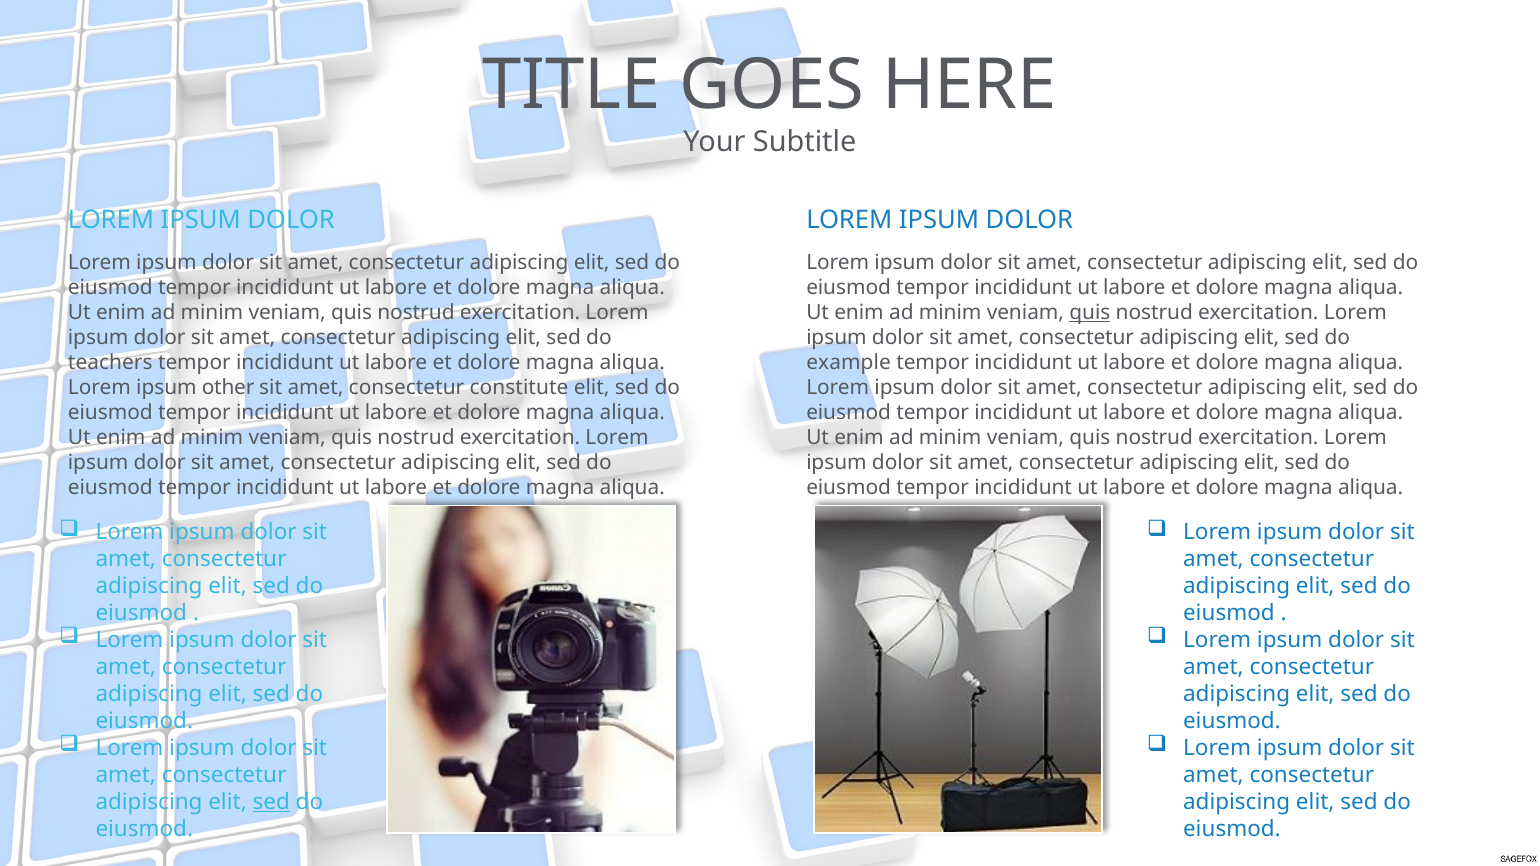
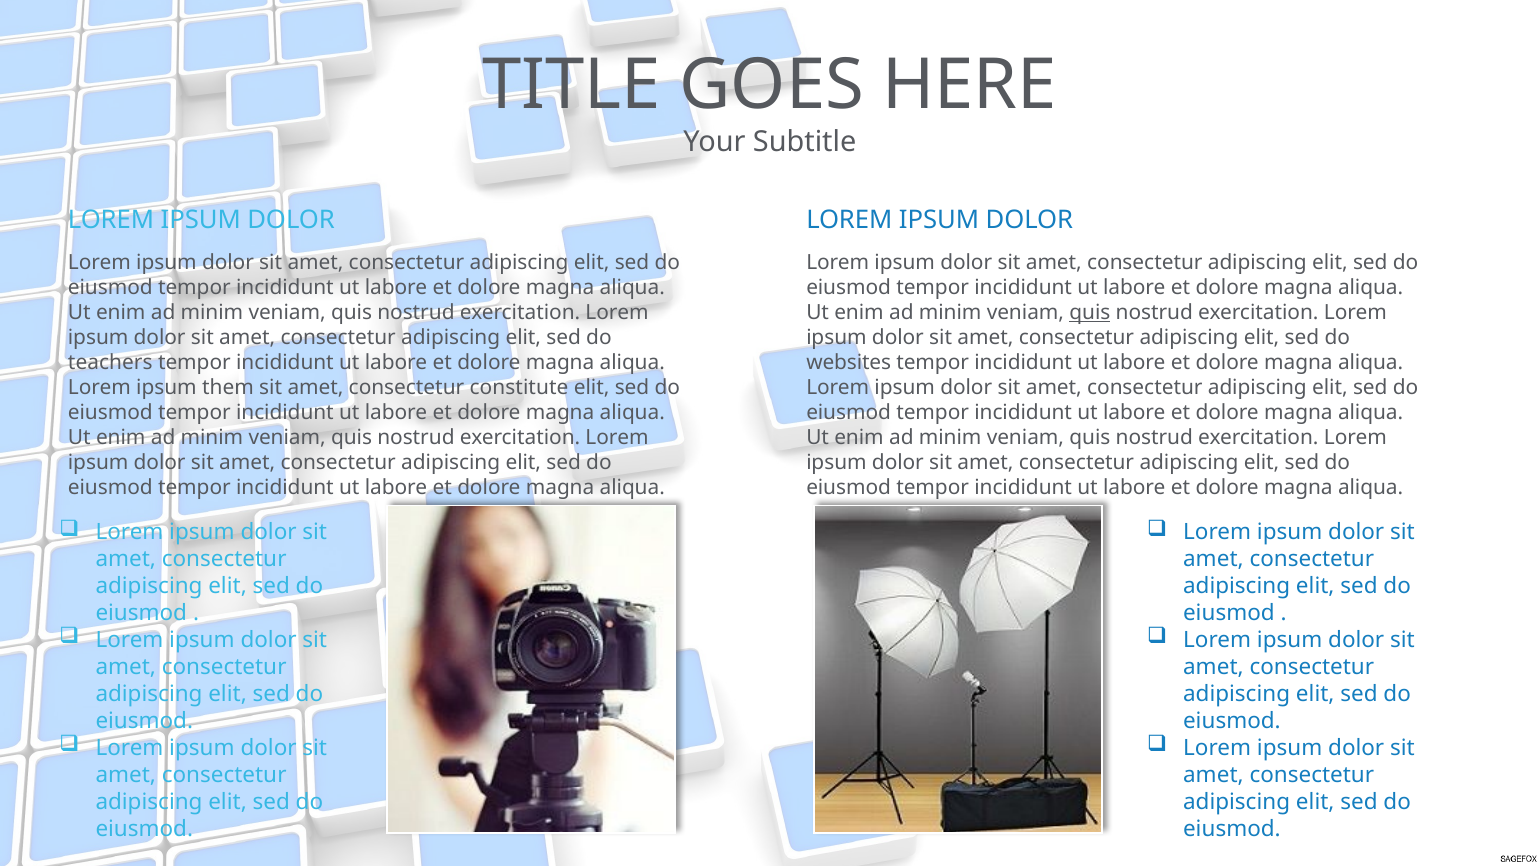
example: example -> websites
other: other -> them
sed at (271, 802) underline: present -> none
